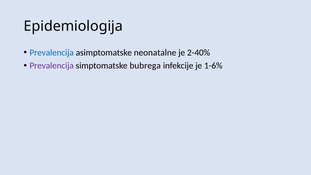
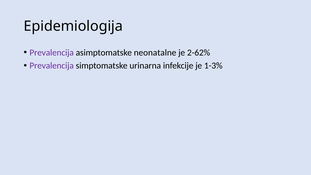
Prevalencija at (52, 53) colour: blue -> purple
2-40%: 2-40% -> 2-62%
bubrega: bubrega -> urinarna
1-6%: 1-6% -> 1-3%
